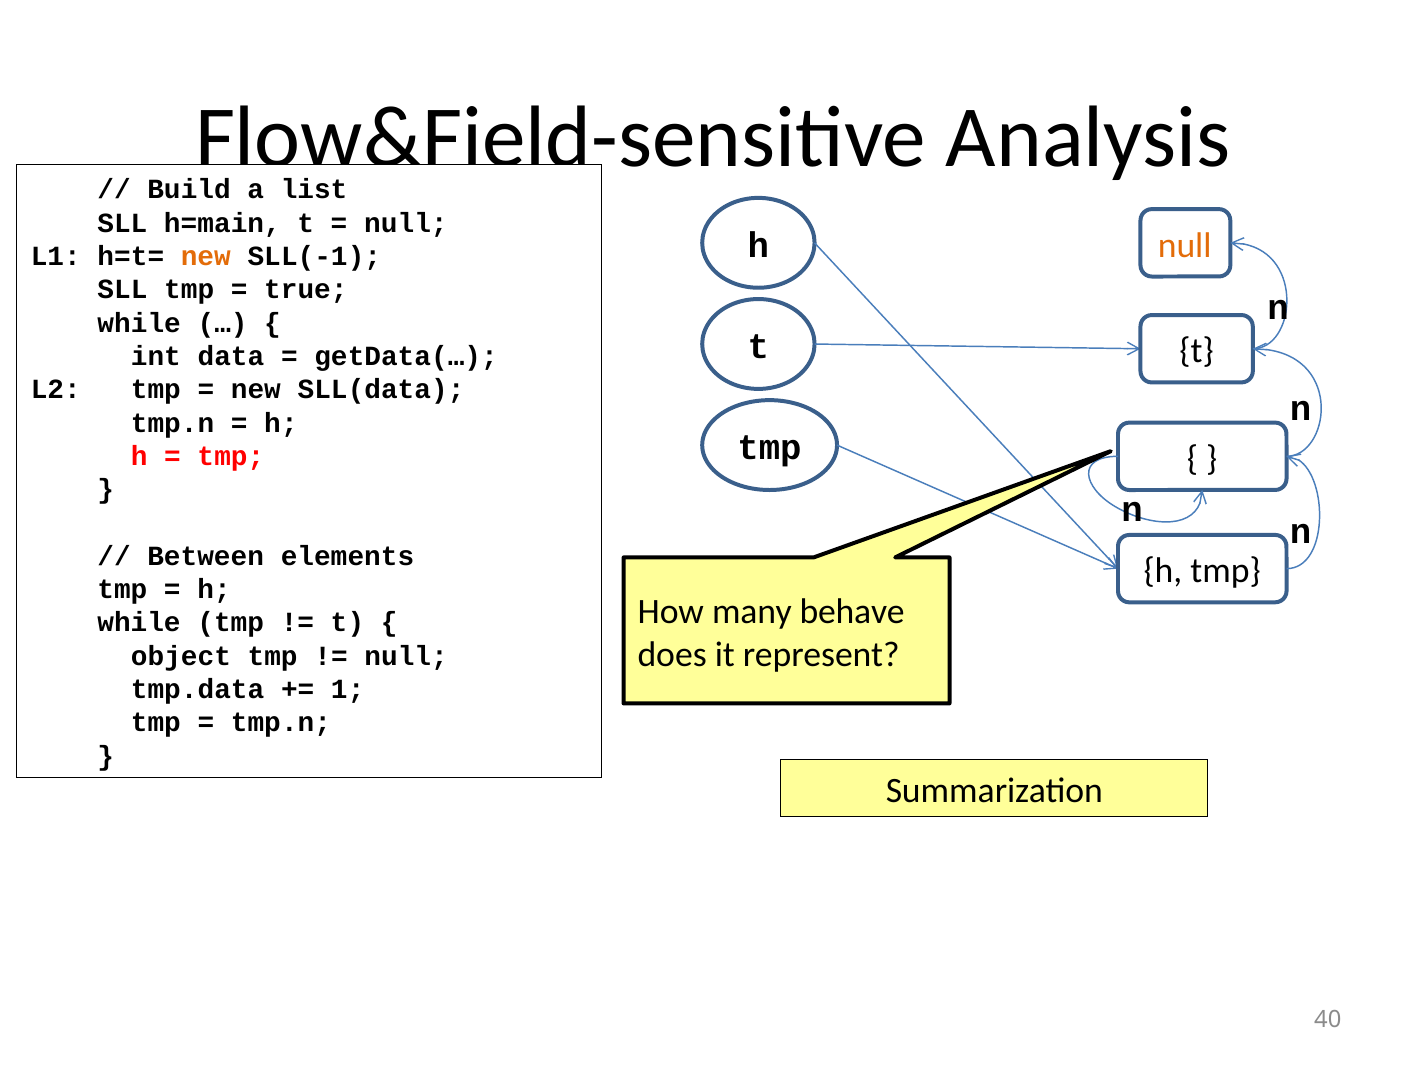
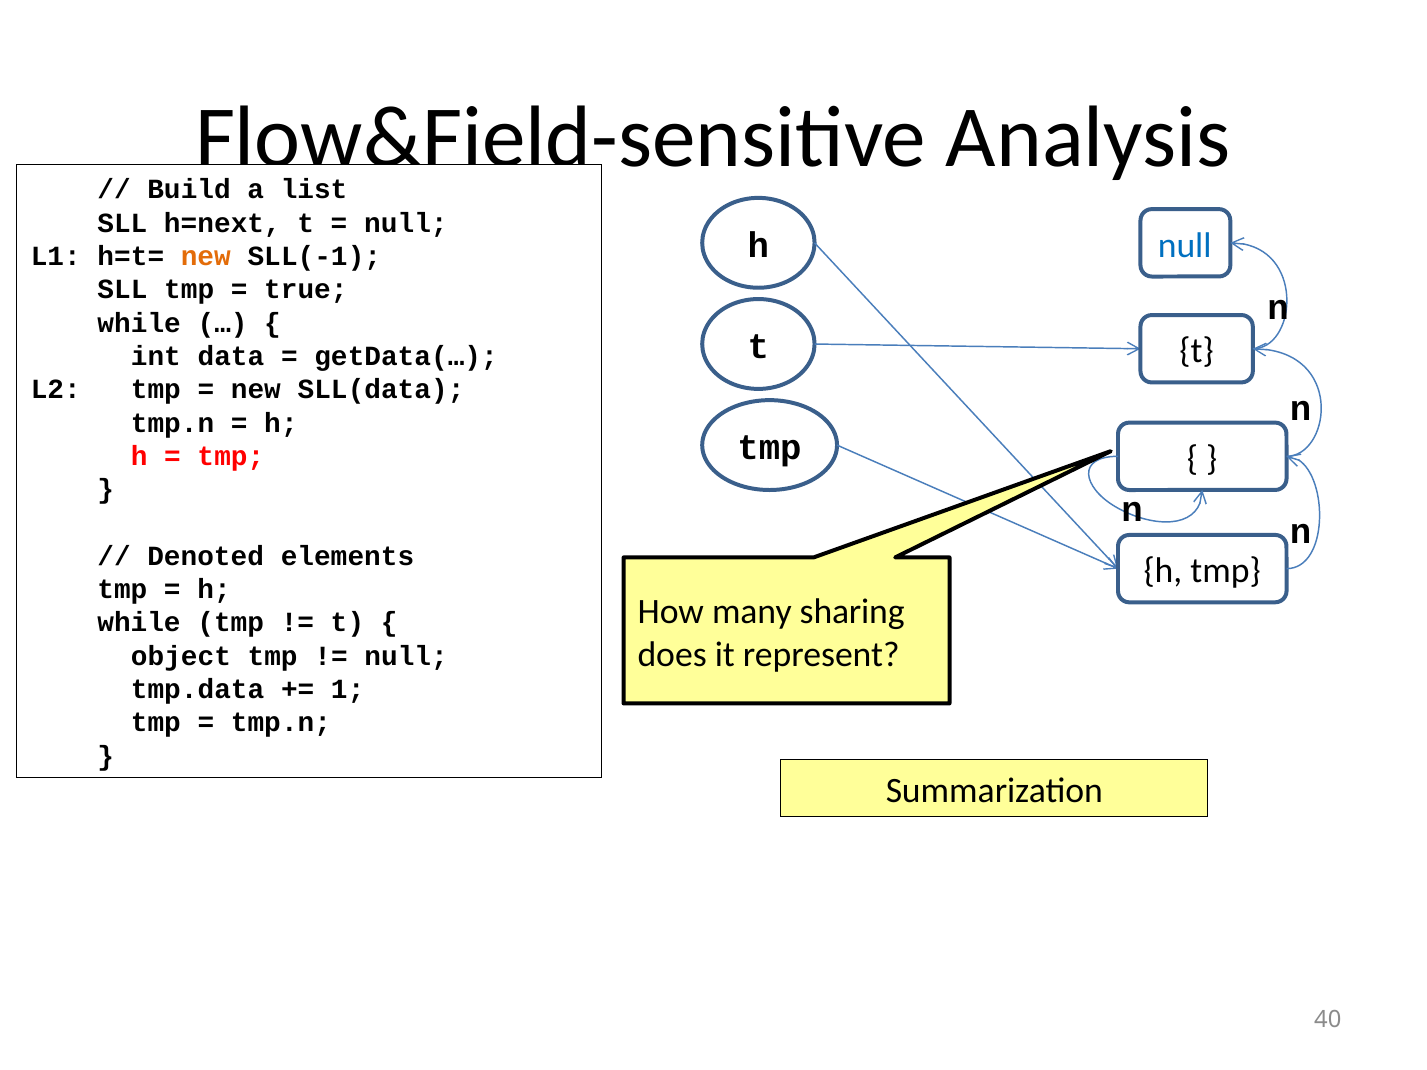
h=main: h=main -> h=next
null at (1185, 245) colour: orange -> blue
Between: Between -> Denoted
behave: behave -> sharing
